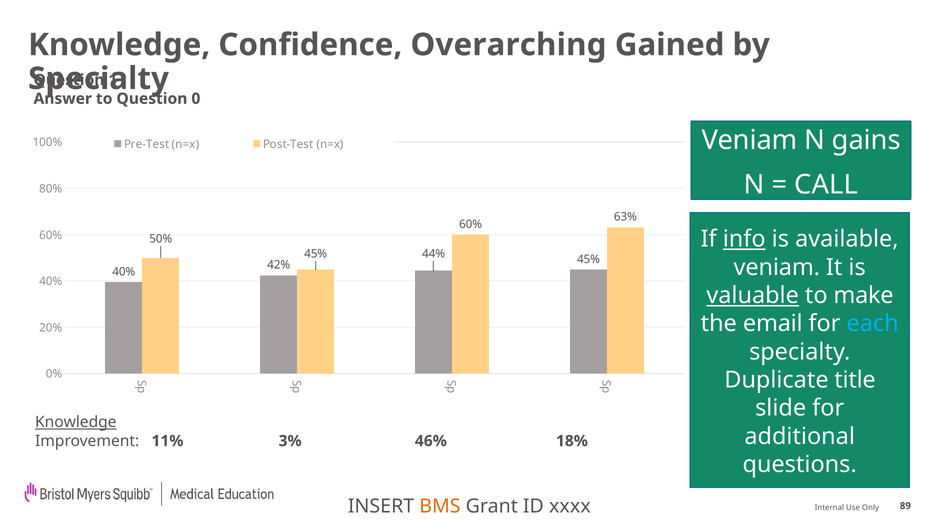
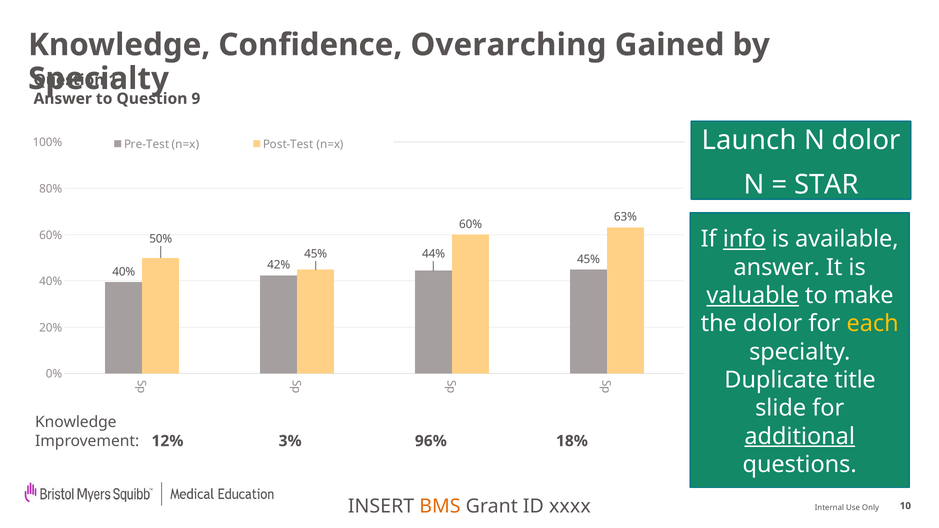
0: 0 -> 9
Veniam at (749, 140): Veniam -> Launch
N gains: gains -> dolor
CALL: CALL -> STAR
veniam at (777, 267): veniam -> answer
the email: email -> dolor
each colour: light blue -> yellow
Knowledge at (76, 422) underline: present -> none
additional underline: none -> present
11%: 11% -> 12%
46%: 46% -> 96%
89: 89 -> 10
